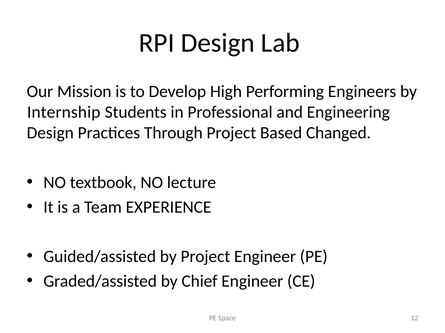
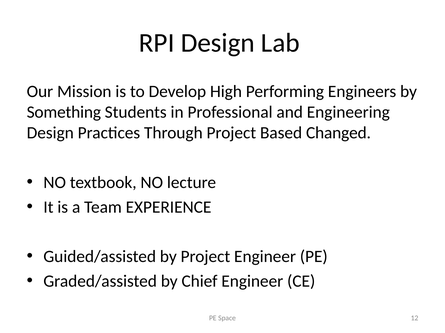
Internship: Internship -> Something
